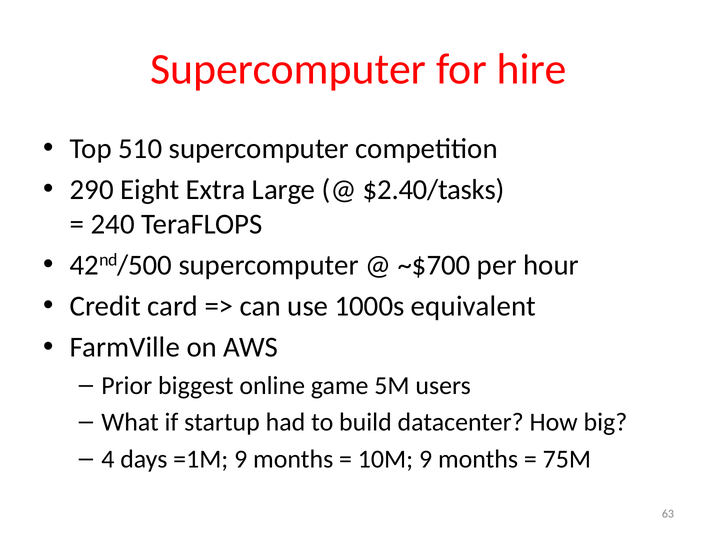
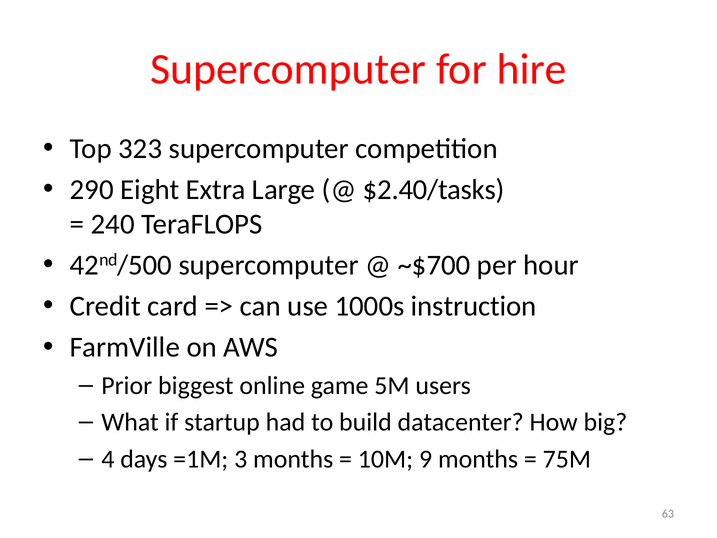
510: 510 -> 323
equivalent: equivalent -> instruction
=1M 9: 9 -> 3
